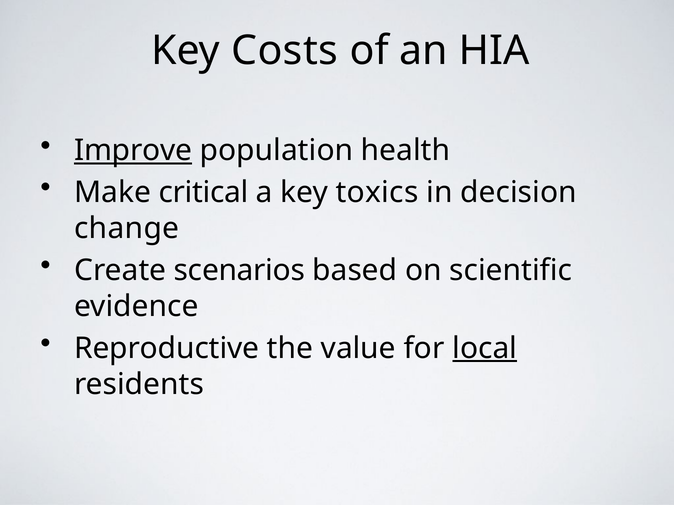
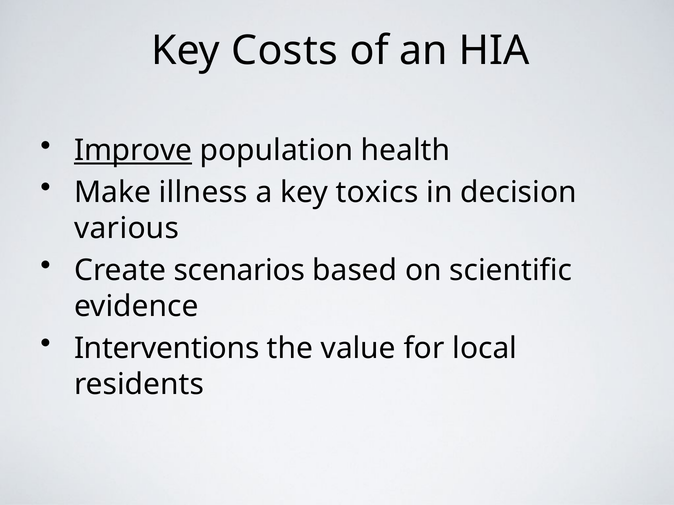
critical: critical -> illness
change: change -> various
Reproductive: Reproductive -> Interventions
local underline: present -> none
